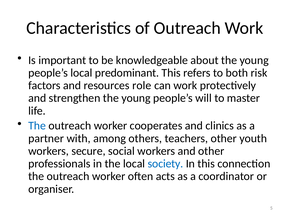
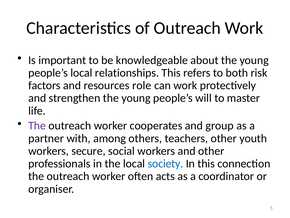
predominant: predominant -> relationships
The at (37, 125) colour: blue -> purple
clinics: clinics -> group
